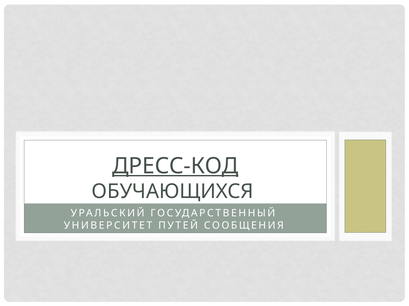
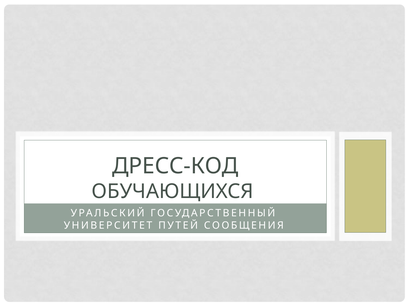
ДРЕСС-КОД underline: present -> none
